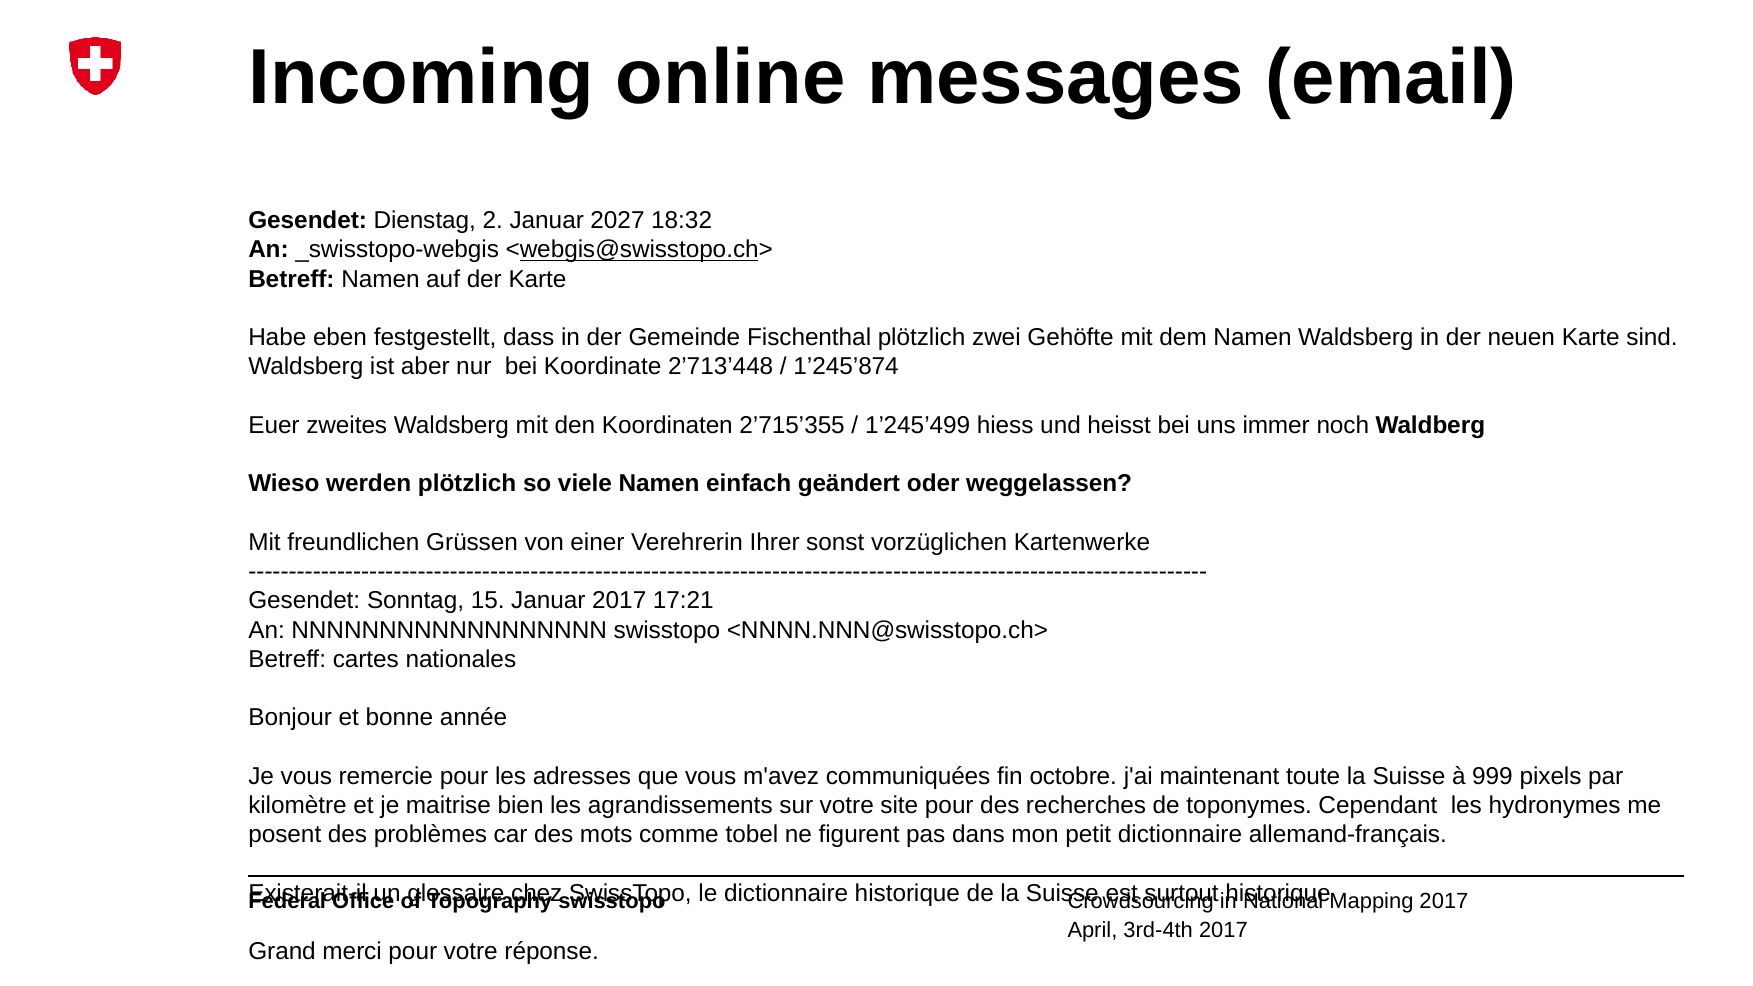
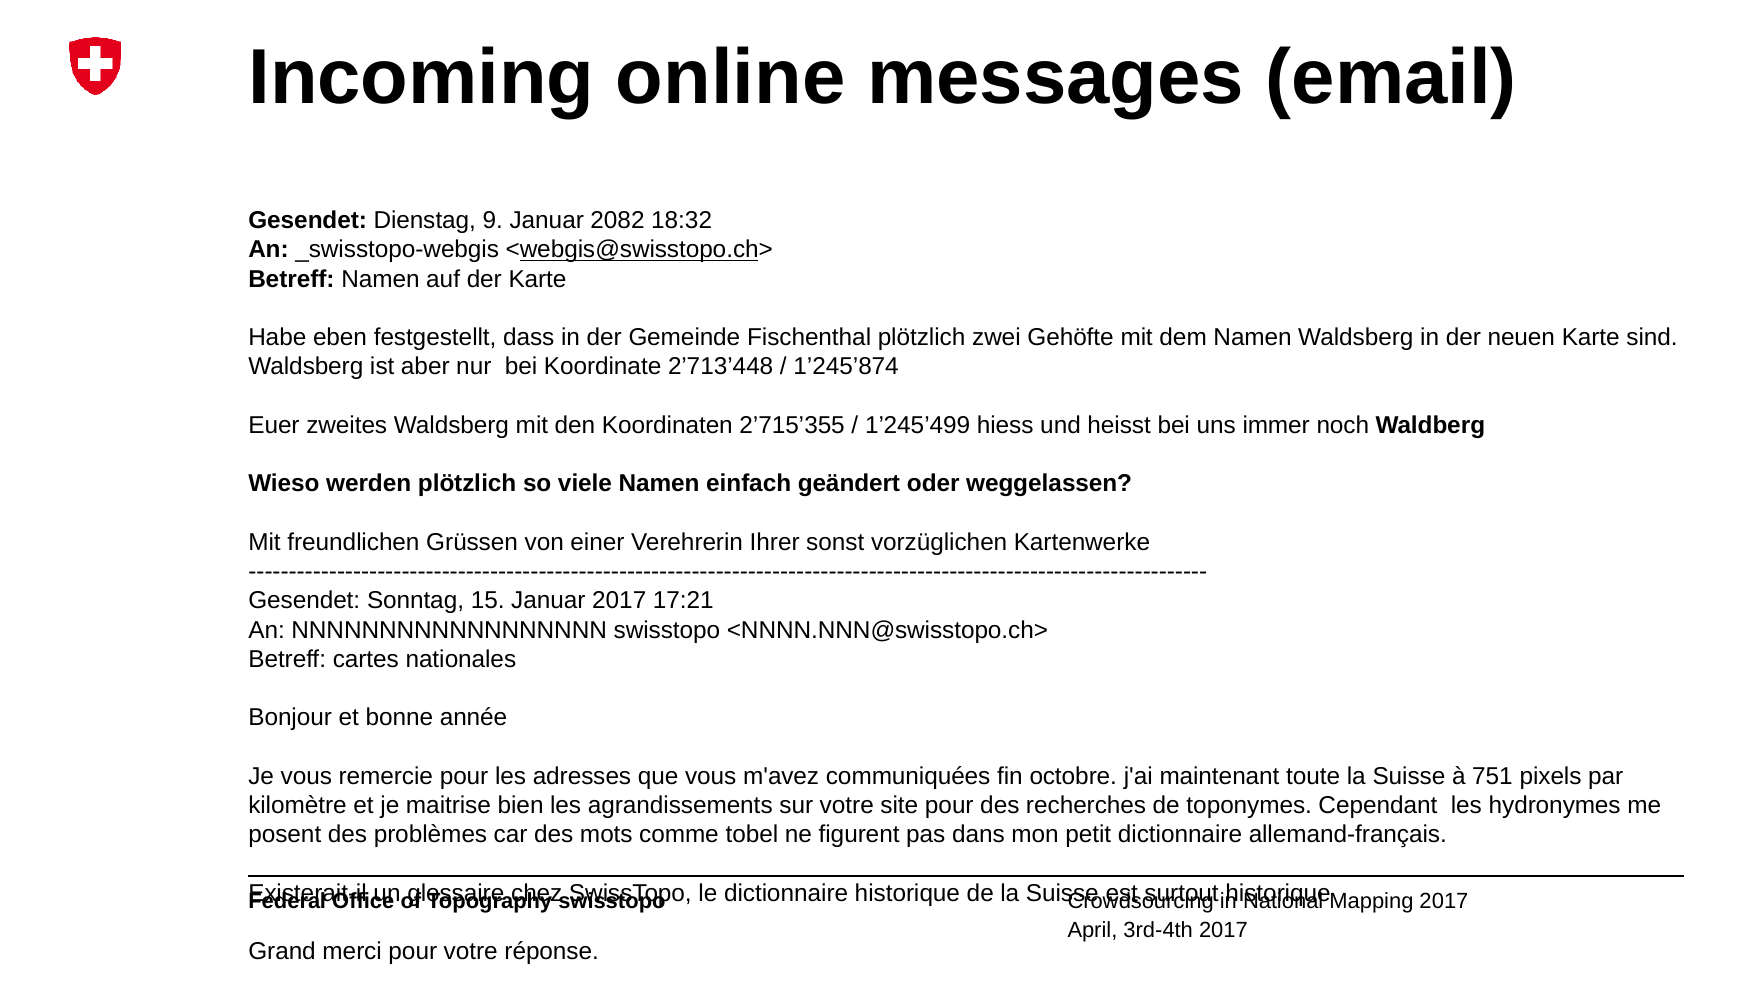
2: 2 -> 9
2027: 2027 -> 2082
999: 999 -> 751
